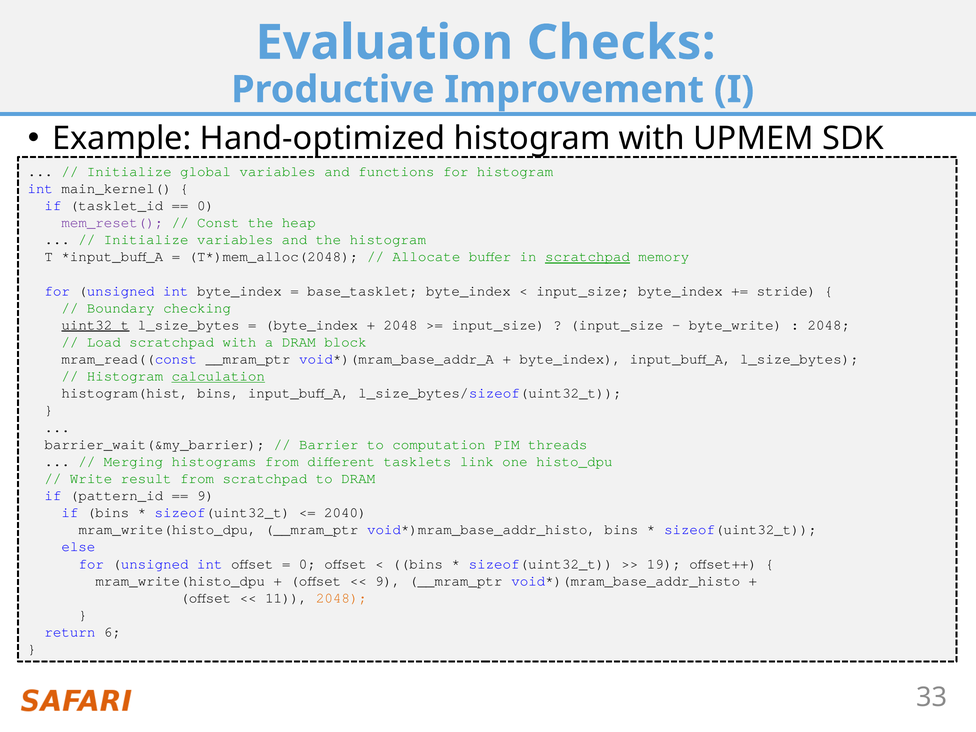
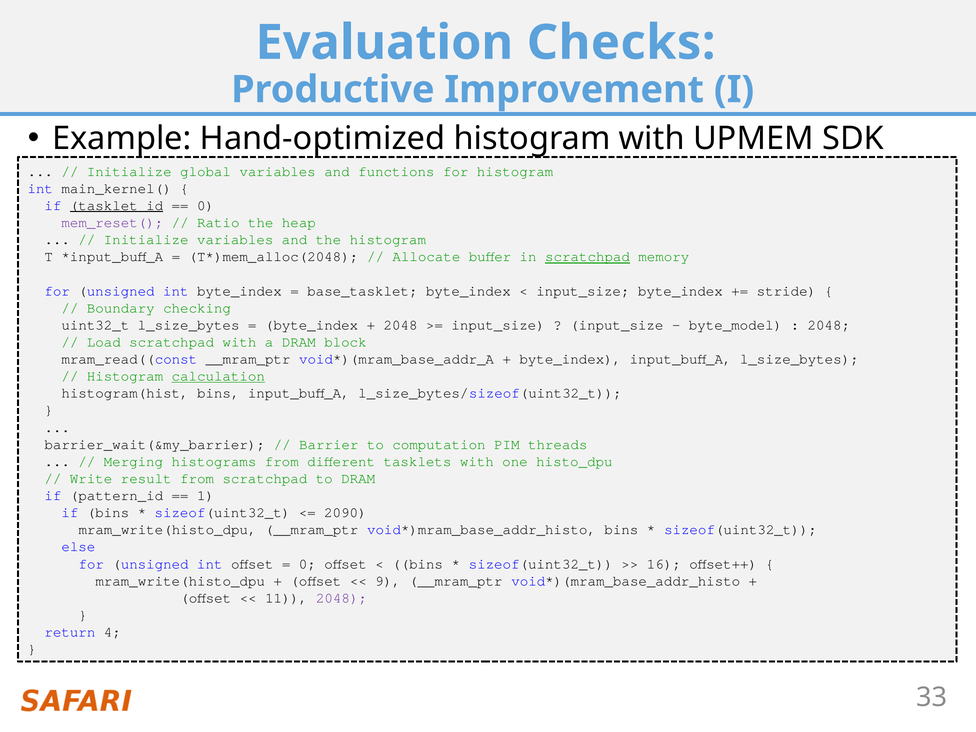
tasklet_id underline: none -> present
Const: Const -> Ratio
uint32_t underline: present -> none
byte_write: byte_write -> byte_model
tasklets link: link -> with
9 at (206, 496): 9 -> 1
2040: 2040 -> 2090
19: 19 -> 16
2048 at (341, 598) colour: orange -> purple
6: 6 -> 4
